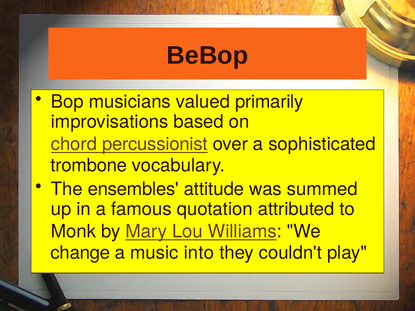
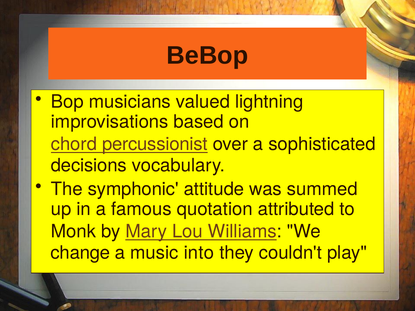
primarily: primarily -> lightning
trombone: trombone -> decisions
ensembles: ensembles -> symphonic
